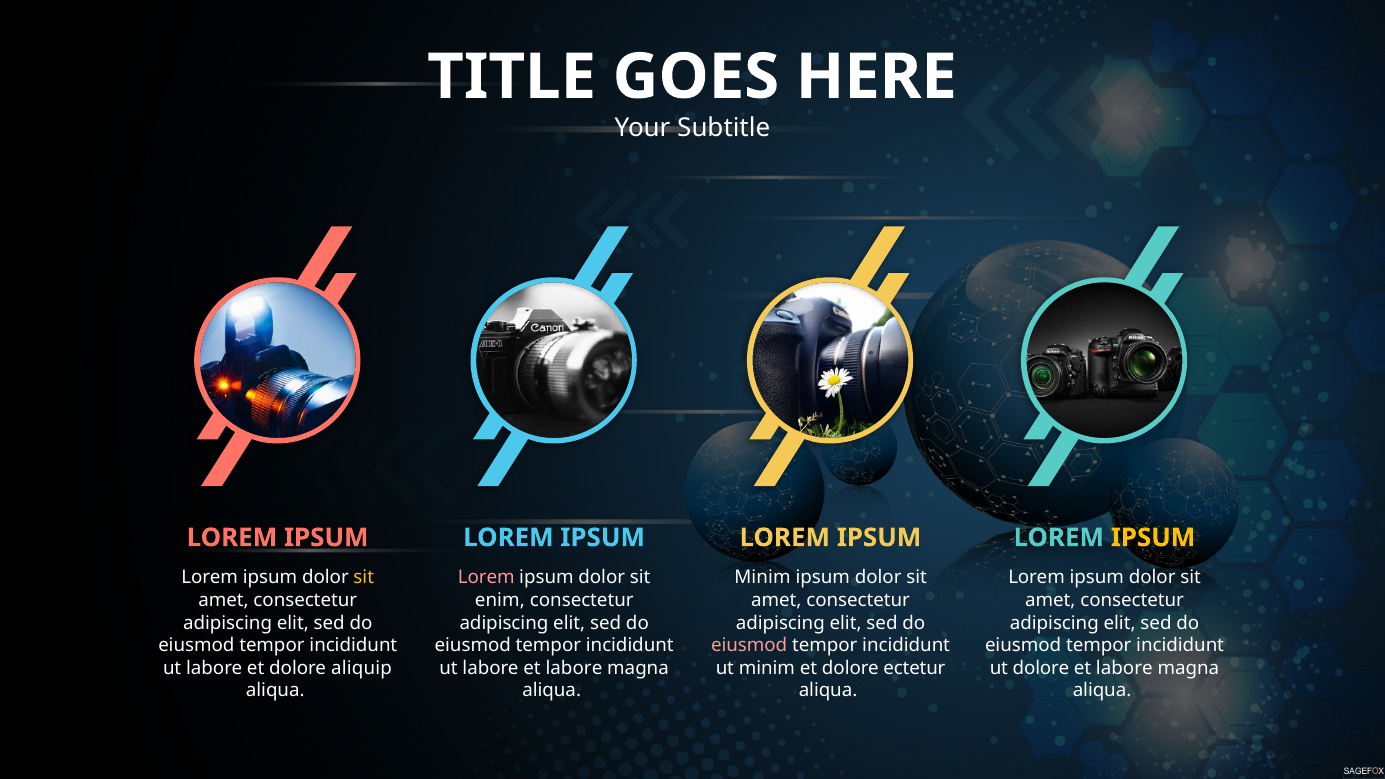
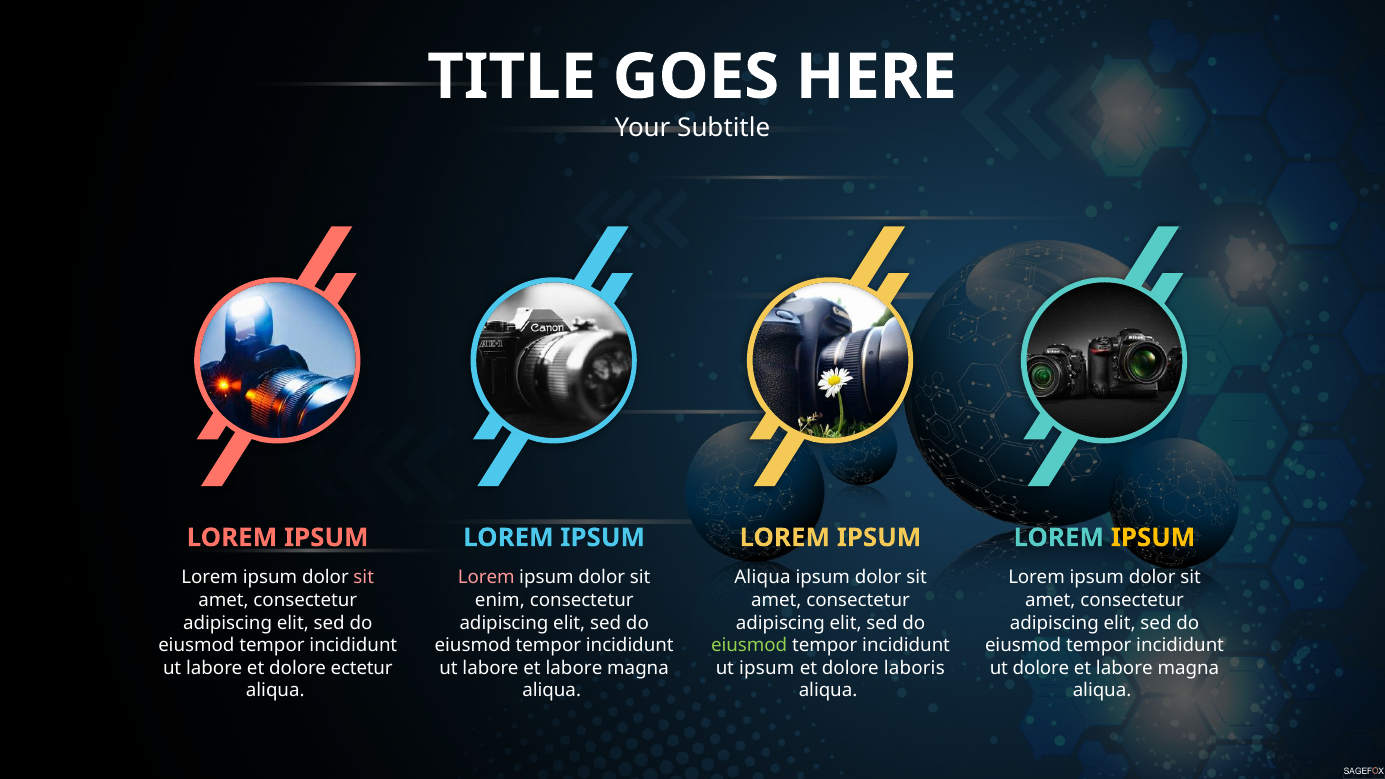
sit at (364, 578) colour: yellow -> pink
Minim at (762, 578): Minim -> Aliqua
eiusmod at (749, 645) colour: pink -> light green
aliquip: aliquip -> ectetur
ut minim: minim -> ipsum
ectetur: ectetur -> laboris
